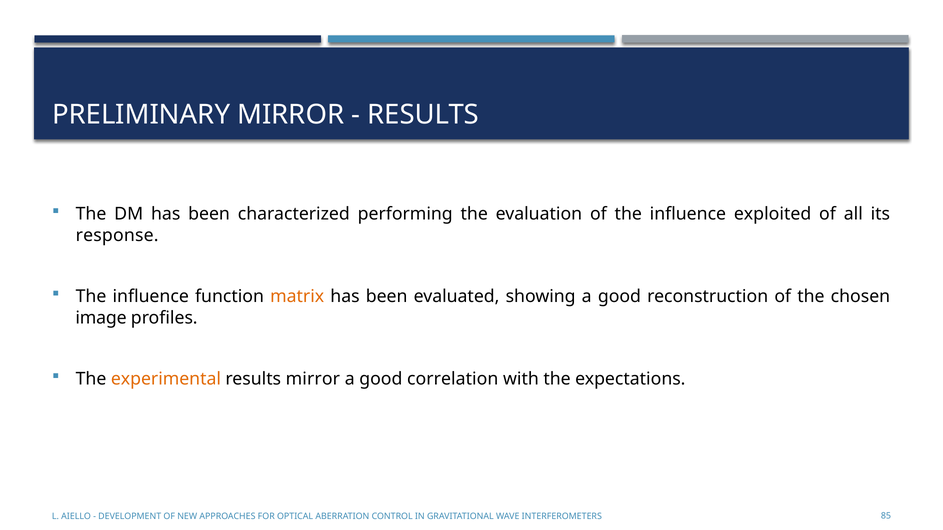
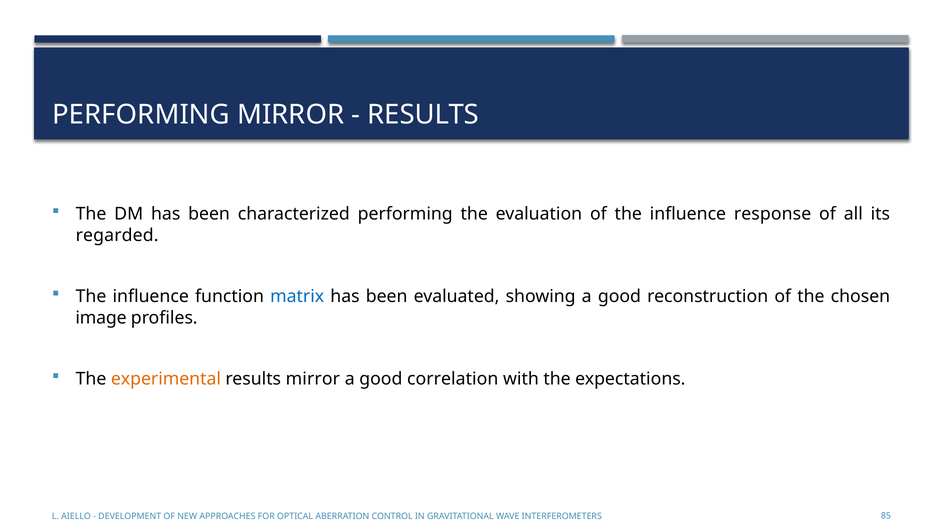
PRELIMINARY at (141, 115): PRELIMINARY -> PERFORMING
exploited: exploited -> response
response: response -> regarded
matrix colour: orange -> blue
